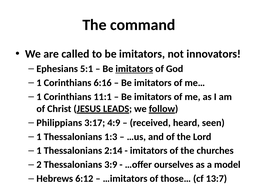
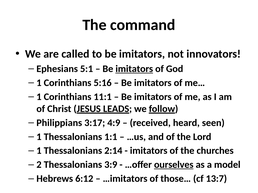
6:16: 6:16 -> 5:16
1:3: 1:3 -> 1:1
ourselves underline: none -> present
